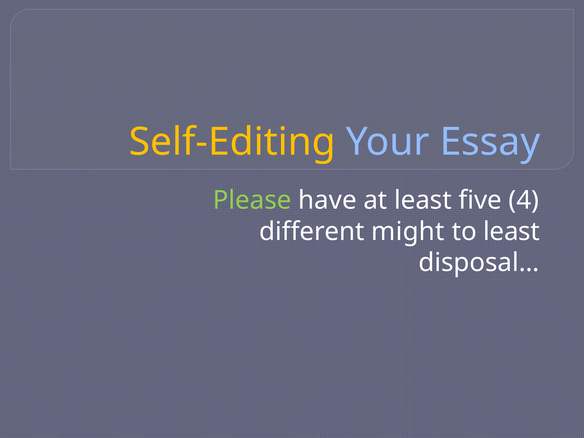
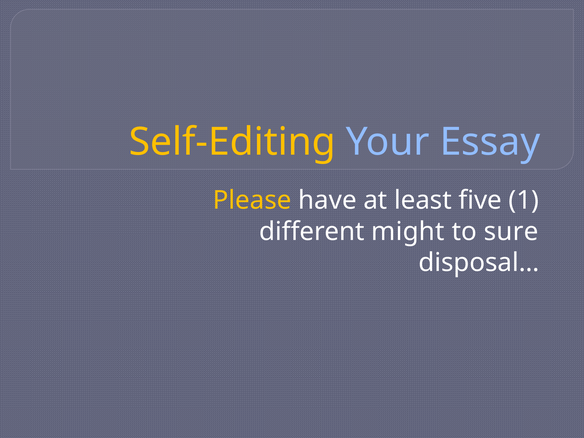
Please colour: light green -> yellow
4: 4 -> 1
to least: least -> sure
